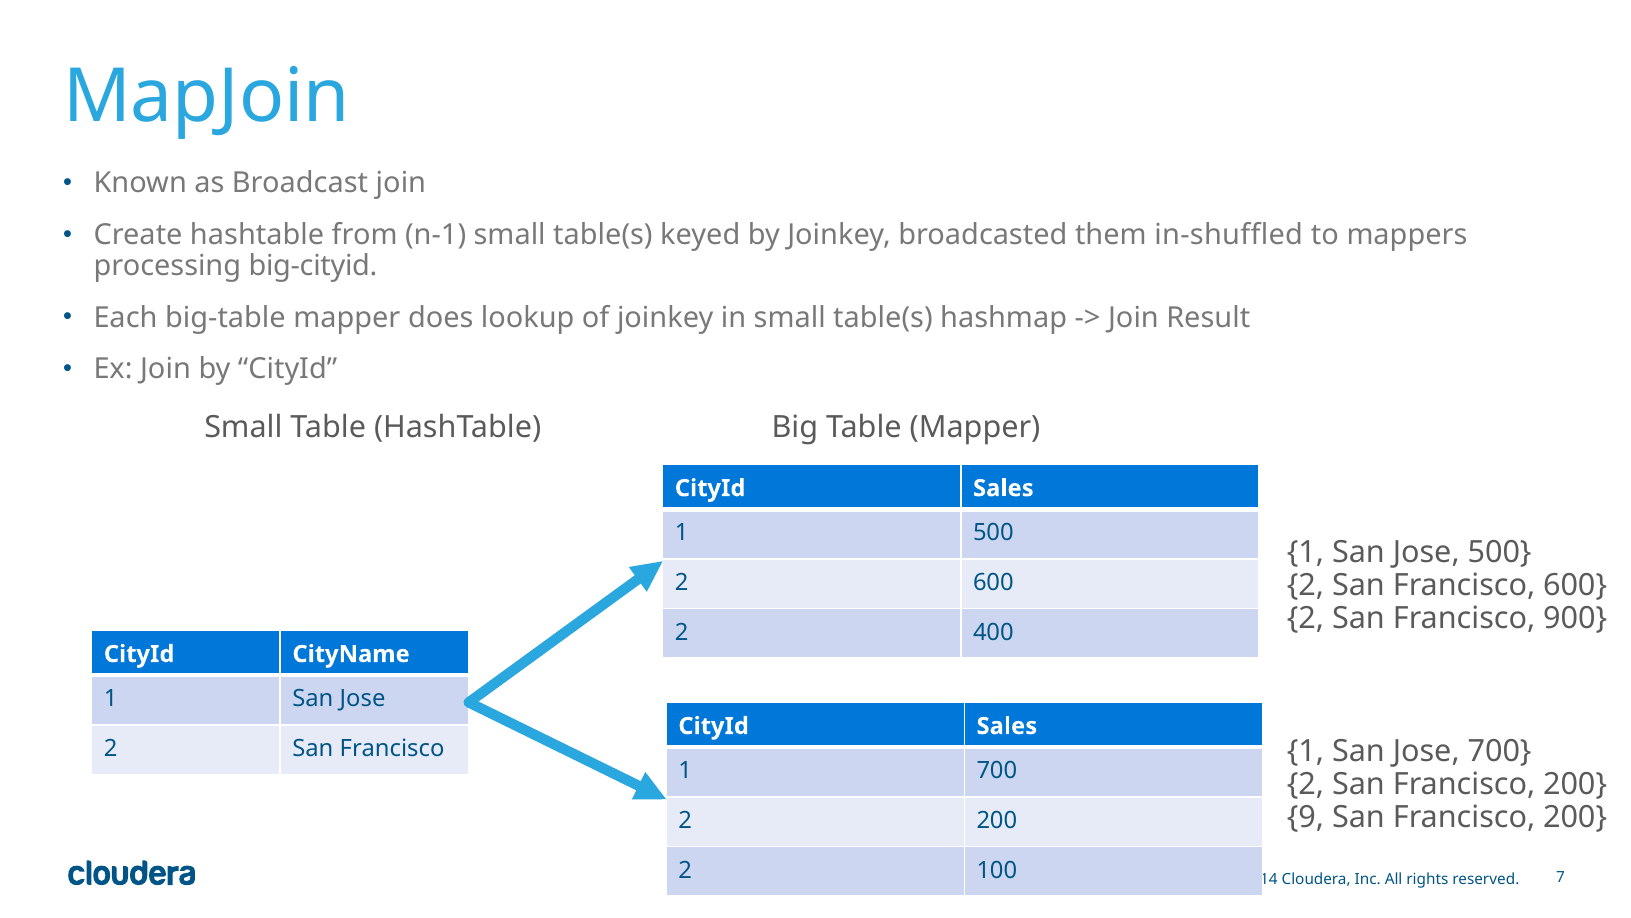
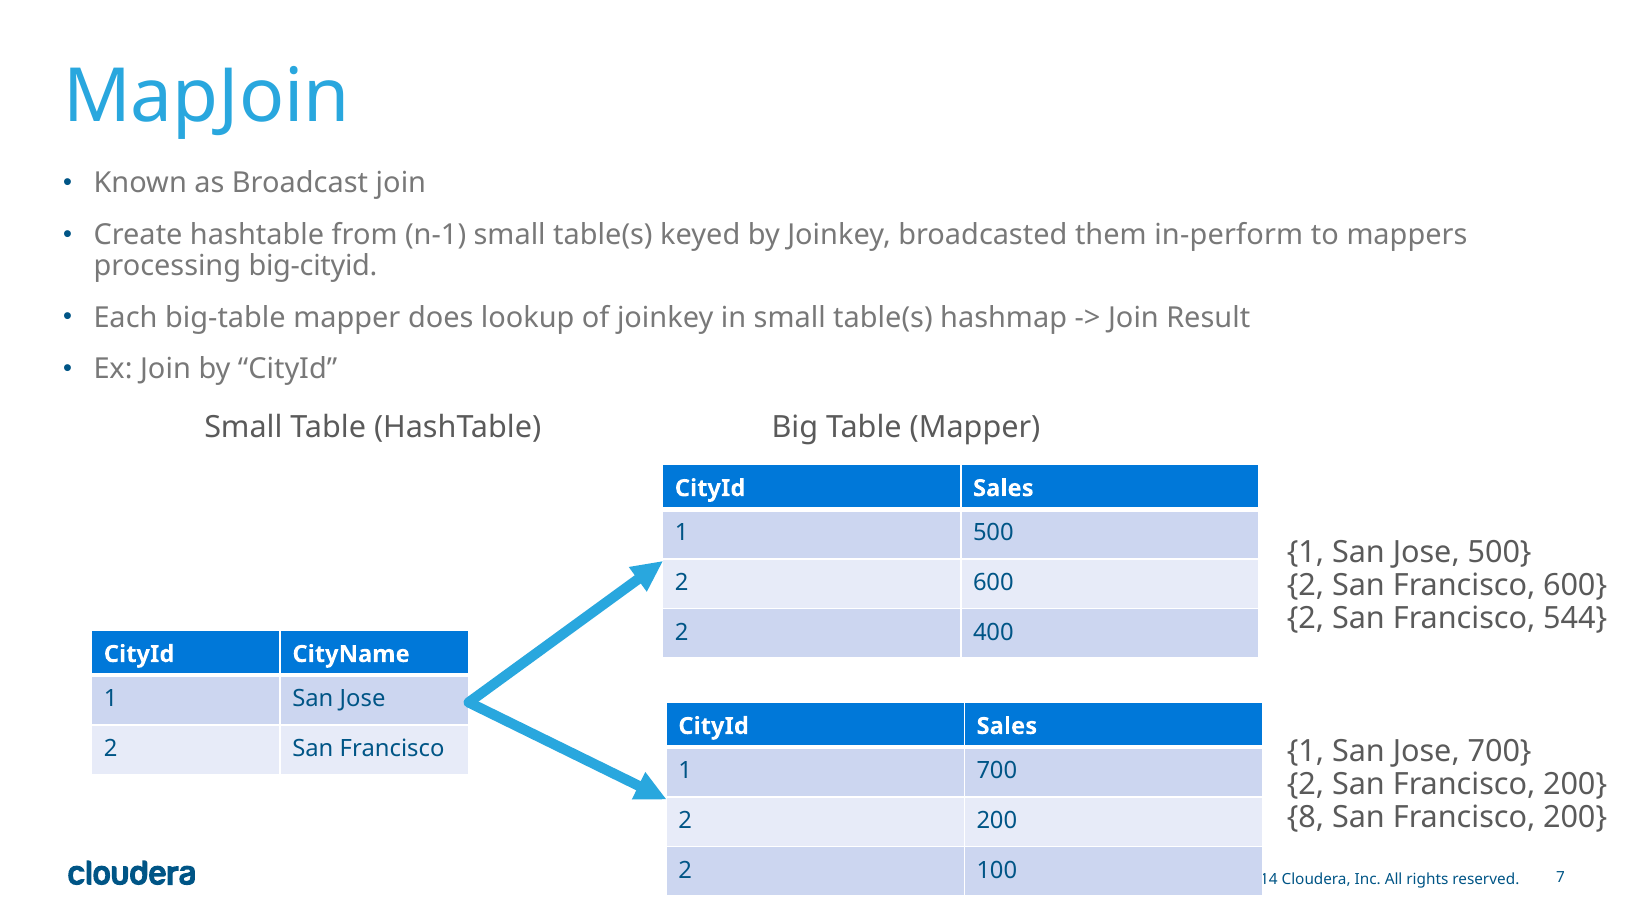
in-shuffled: in-shuffled -> in-perform
900: 900 -> 544
9: 9 -> 8
